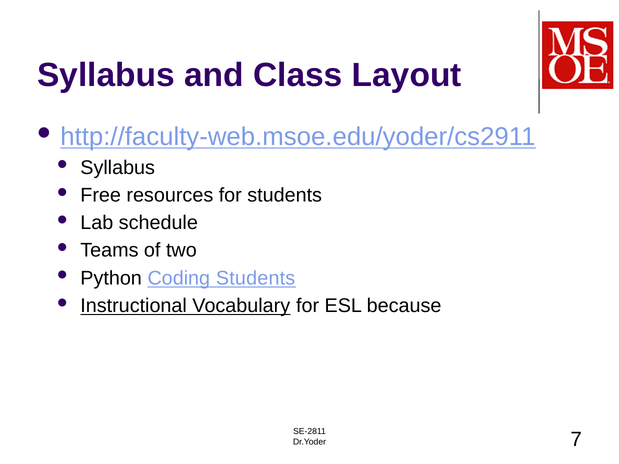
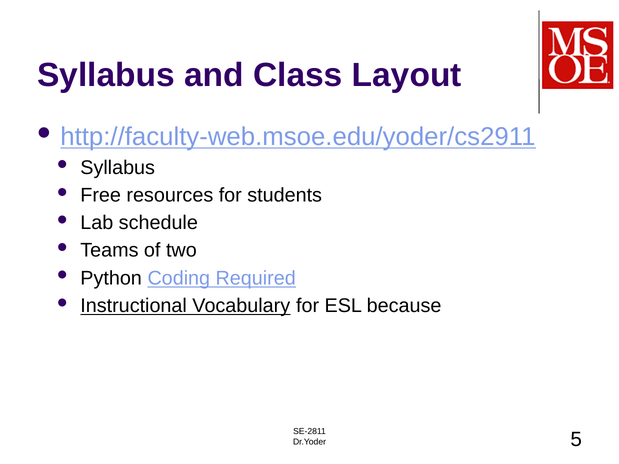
Coding Students: Students -> Required
7: 7 -> 5
